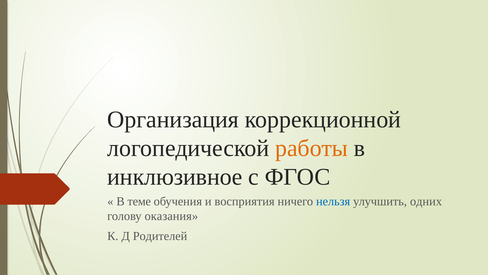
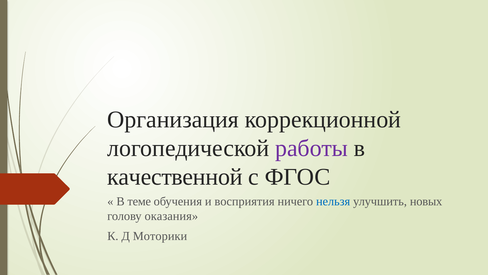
работы colour: orange -> purple
инклюзивное: инклюзивное -> качественной
одних: одних -> новых
Родителей: Родителей -> Моторики
